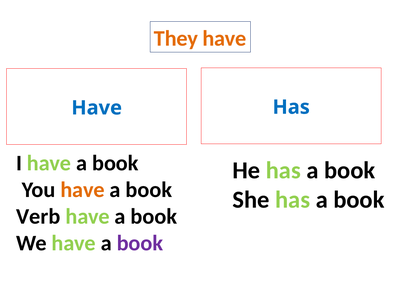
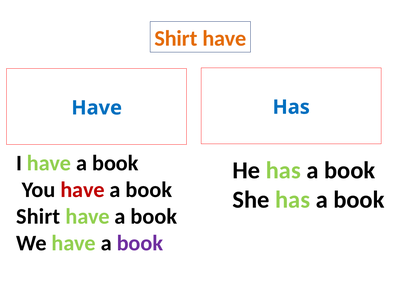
They at (176, 39): They -> Shirt
have at (83, 190) colour: orange -> red
Verb at (38, 217): Verb -> Shirt
